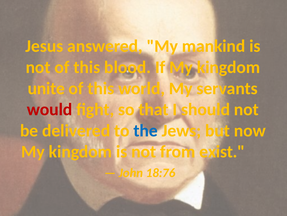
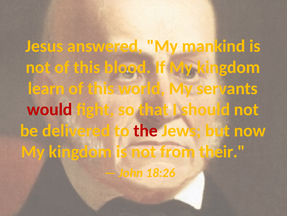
unite: unite -> learn
the colour: blue -> red
exist: exist -> their
18:76: 18:76 -> 18:26
